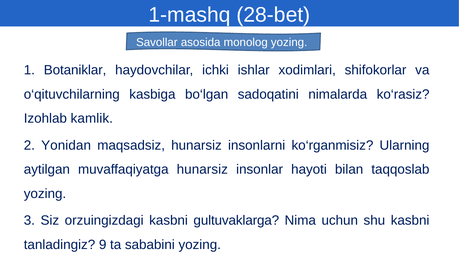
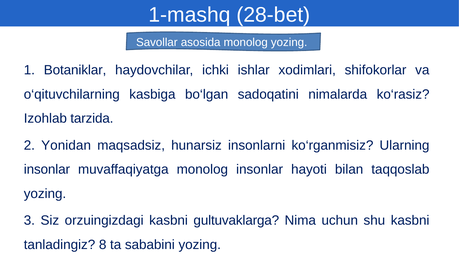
kamlik: kamlik -> tarzida
aytilgan at (47, 169): aytilgan -> insonlar
muvaffaqiyatga hunarsiz: hunarsiz -> monolog
9: 9 -> 8
